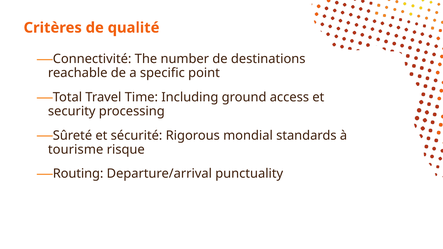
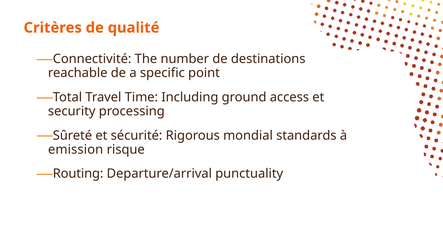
tourisme: tourisme -> emission
